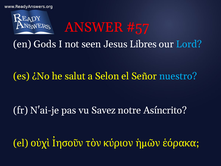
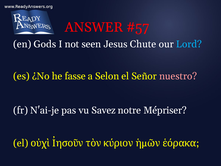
Libres: Libres -> Chute
salut: salut -> fasse
nuestro colour: light blue -> pink
Asíncrito: Asíncrito -> Mépriser
